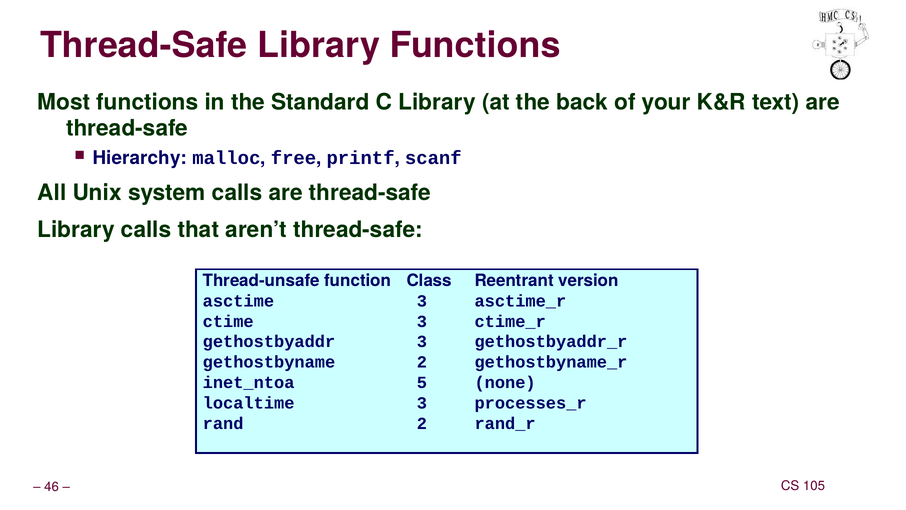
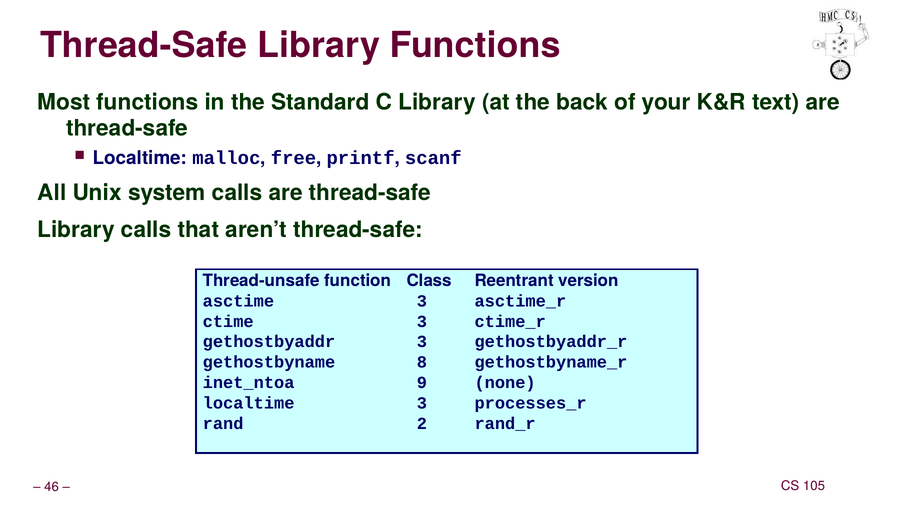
Hierarchy at (140, 158): Hierarchy -> Localtime
gethostbyname 2: 2 -> 8
5: 5 -> 9
